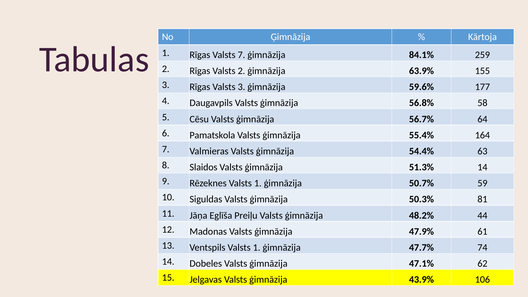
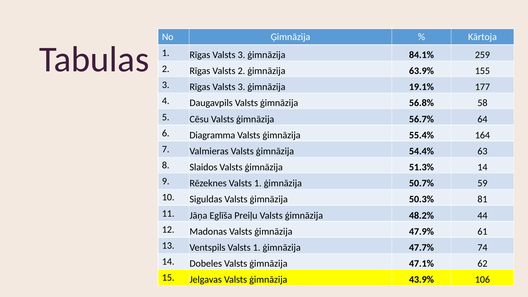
1 Rīgas Valsts 7: 7 -> 3
59.6%: 59.6% -> 19.1%
Pamatskola: Pamatskola -> Diagramma
